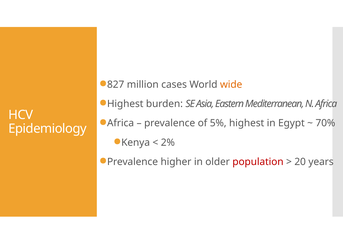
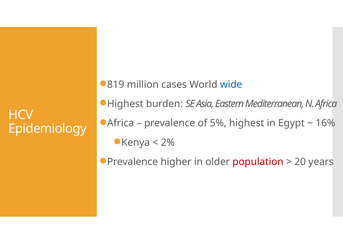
827: 827 -> 819
wide colour: orange -> blue
70%: 70% -> 16%
